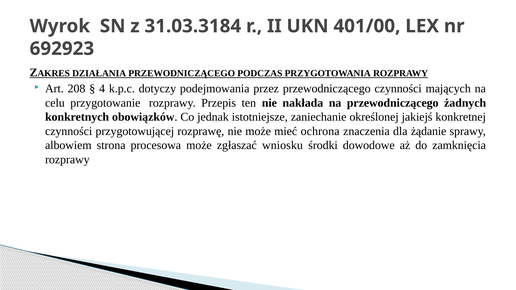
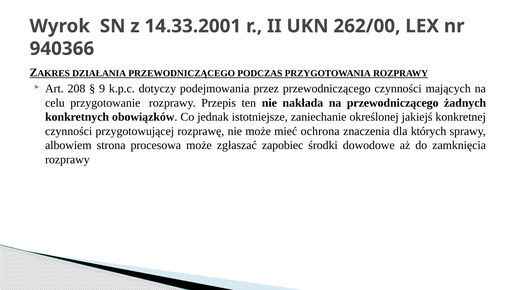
31.03.3184: 31.03.3184 -> 14.33.2001
401/00: 401/00 -> 262/00
692923: 692923 -> 940366
4: 4 -> 9
żądanie: żądanie -> których
wniosku: wniosku -> zapobiec
